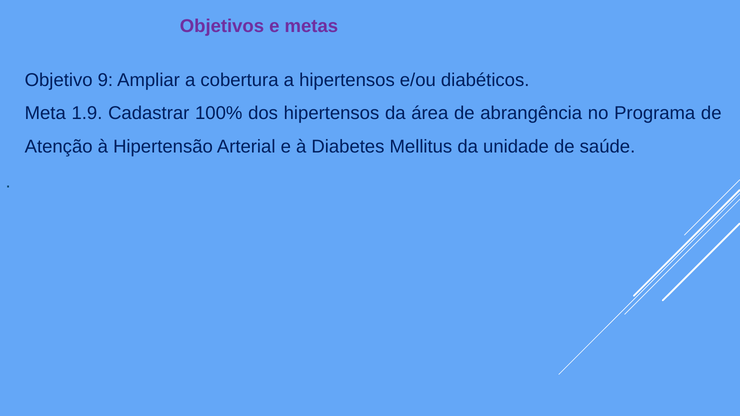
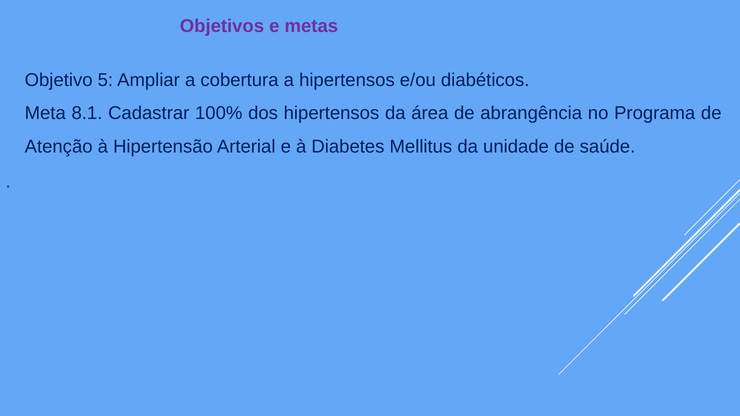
9: 9 -> 5
1.9: 1.9 -> 8.1
